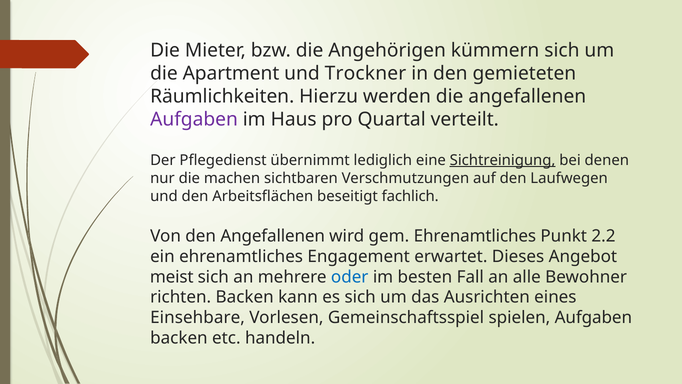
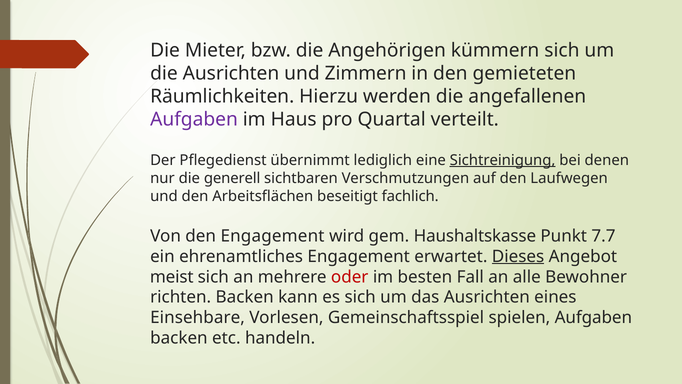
die Apartment: Apartment -> Ausrichten
Trockner: Trockner -> Zimmern
machen: machen -> generell
den Angefallenen: Angefallenen -> Engagement
gem Ehrenamtliches: Ehrenamtliches -> Haushaltskasse
2.2: 2.2 -> 7.7
Dieses underline: none -> present
oder colour: blue -> red
